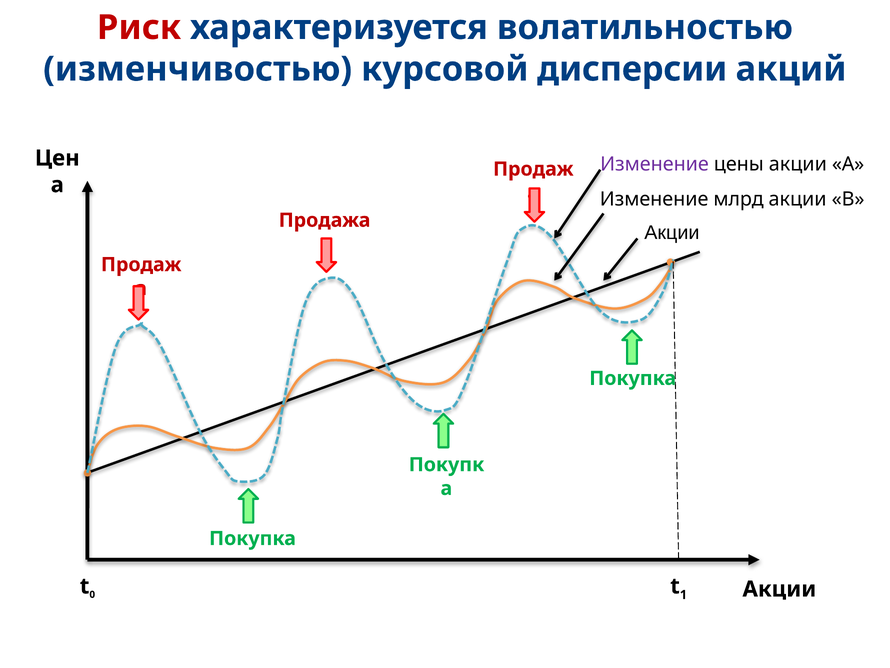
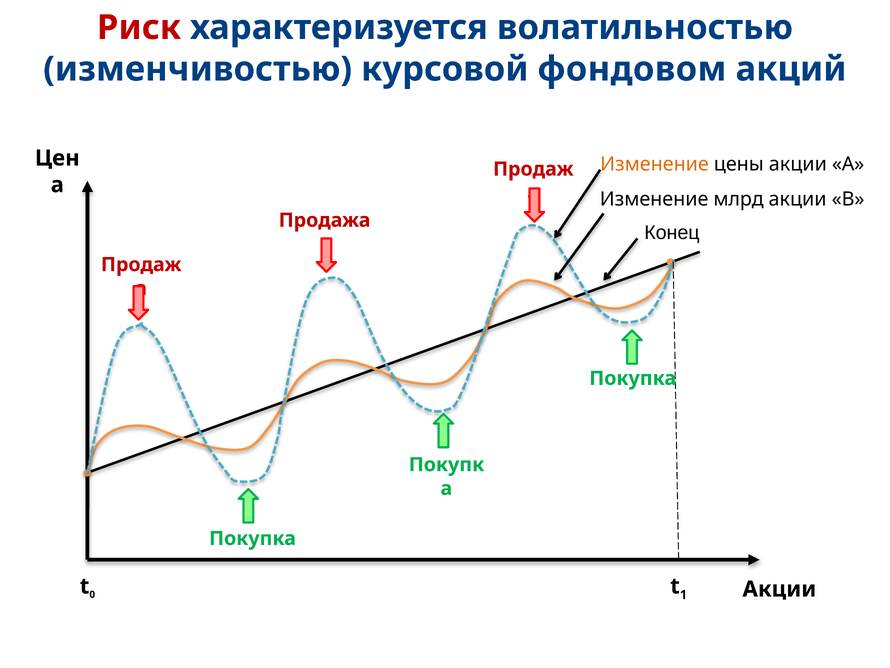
дисперсии: дисперсии -> фондовом
Изменение at (655, 164) colour: purple -> orange
Акции at (672, 233): Акции -> Конец
